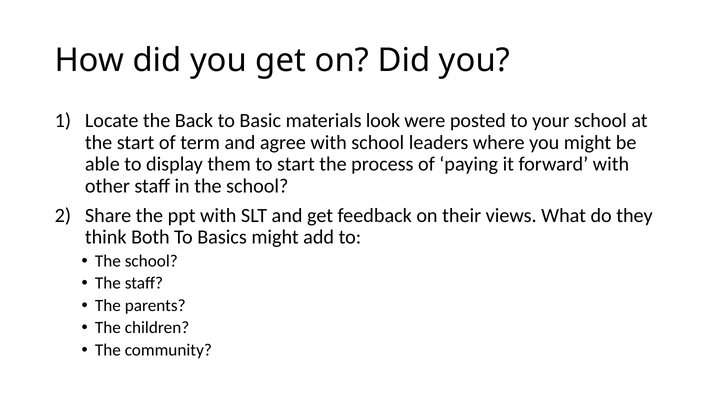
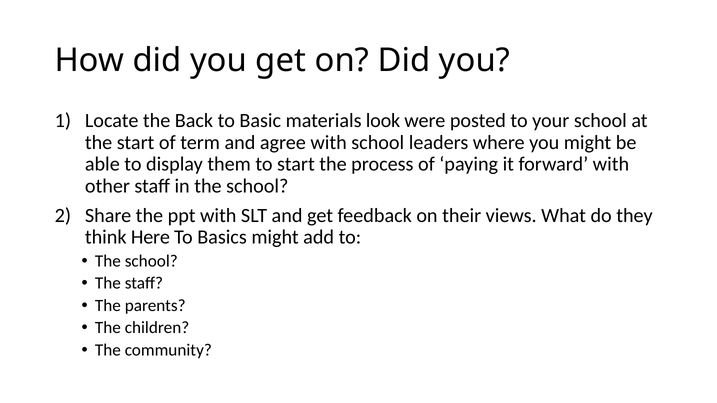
Both: Both -> Here
